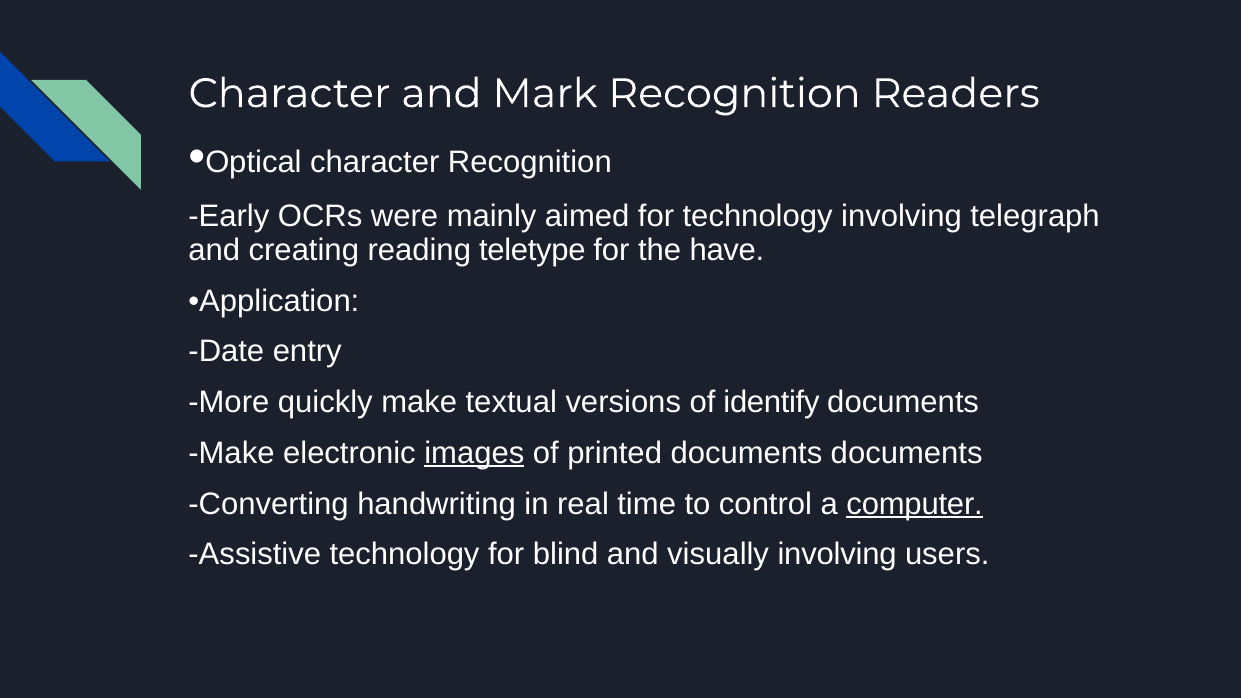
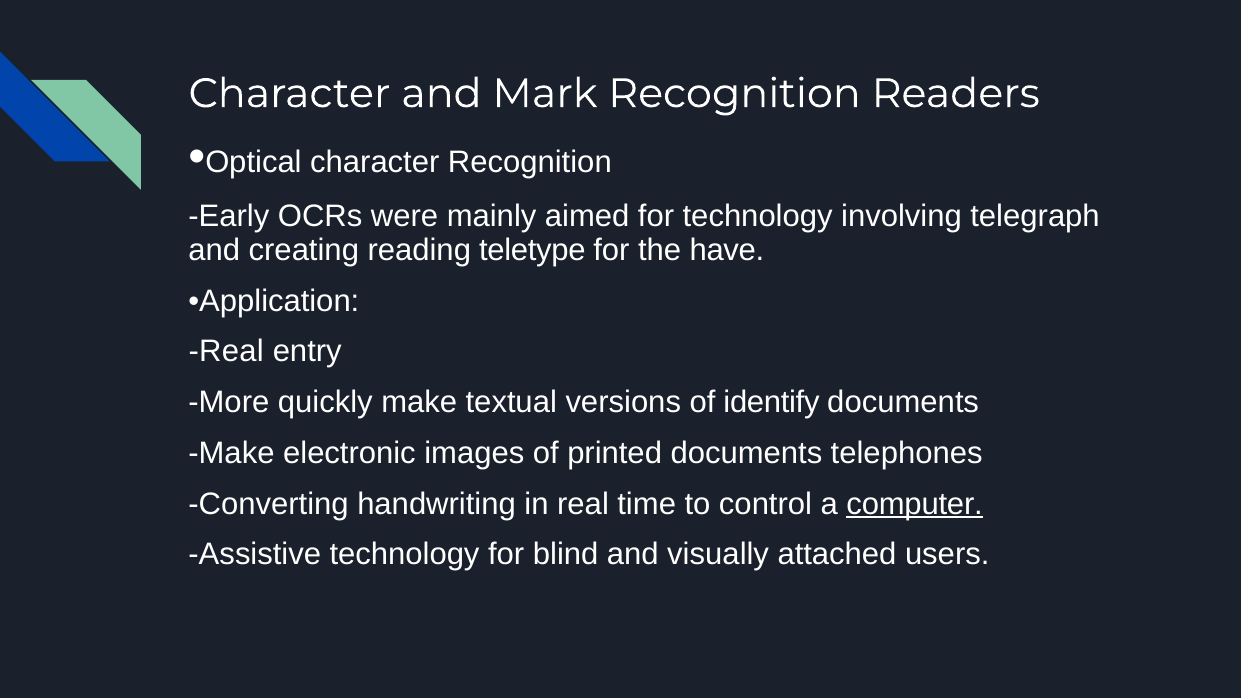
Date at (226, 352): Date -> Real
images underline: present -> none
documents documents: documents -> telephones
visually involving: involving -> attached
